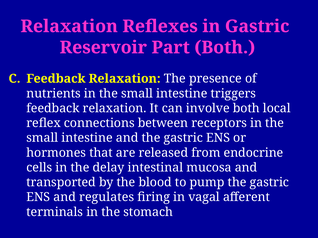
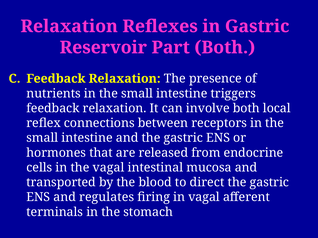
the delay: delay -> vagal
pump: pump -> direct
